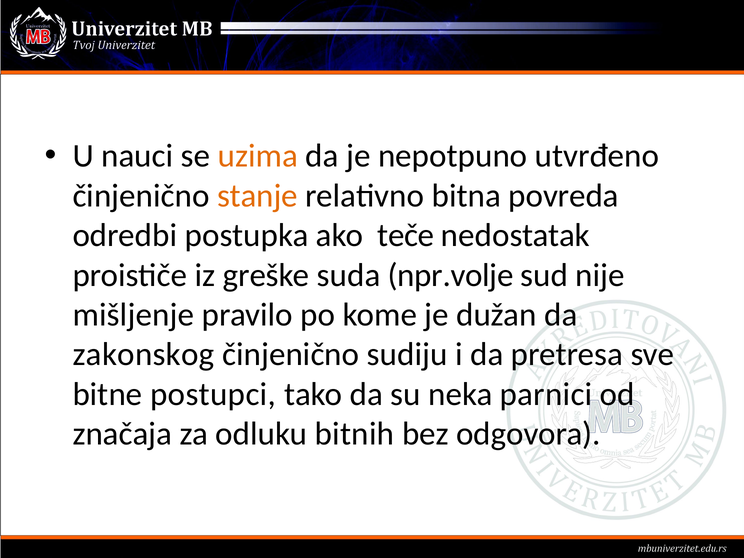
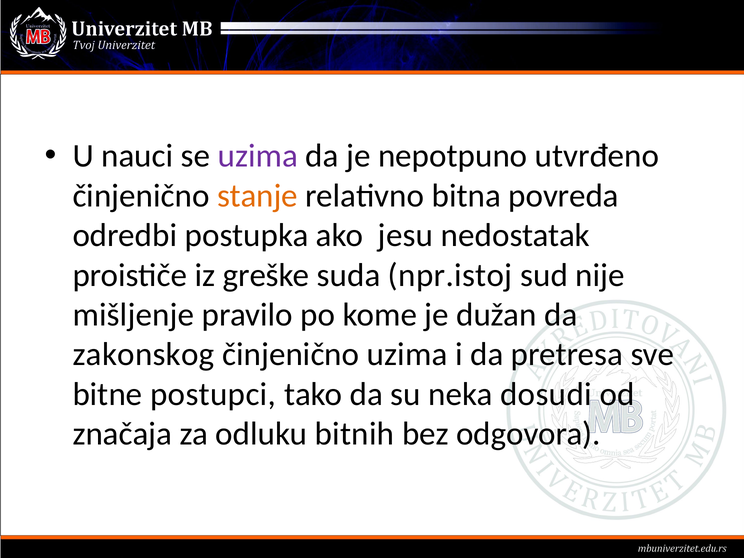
uzima at (258, 156) colour: orange -> purple
teče: teče -> jesu
npr.volje: npr.volje -> npr.istoj
činjenično sudiju: sudiju -> uzima
parnici: parnici -> dosudi
